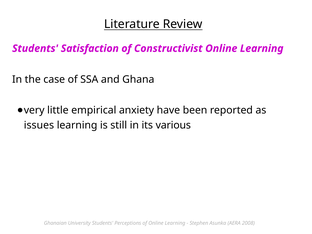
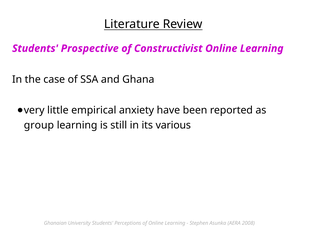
Satisfaction: Satisfaction -> Prospective
issues: issues -> group
